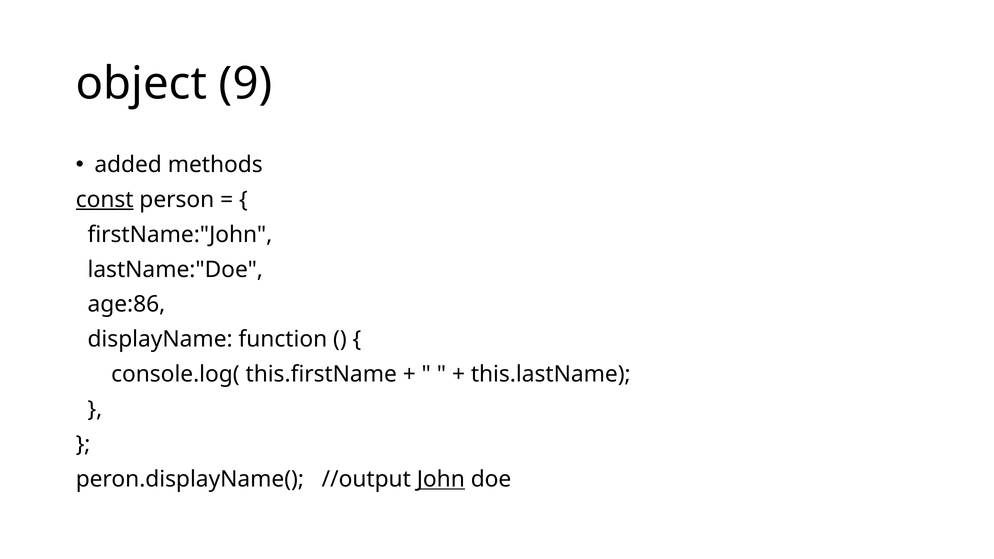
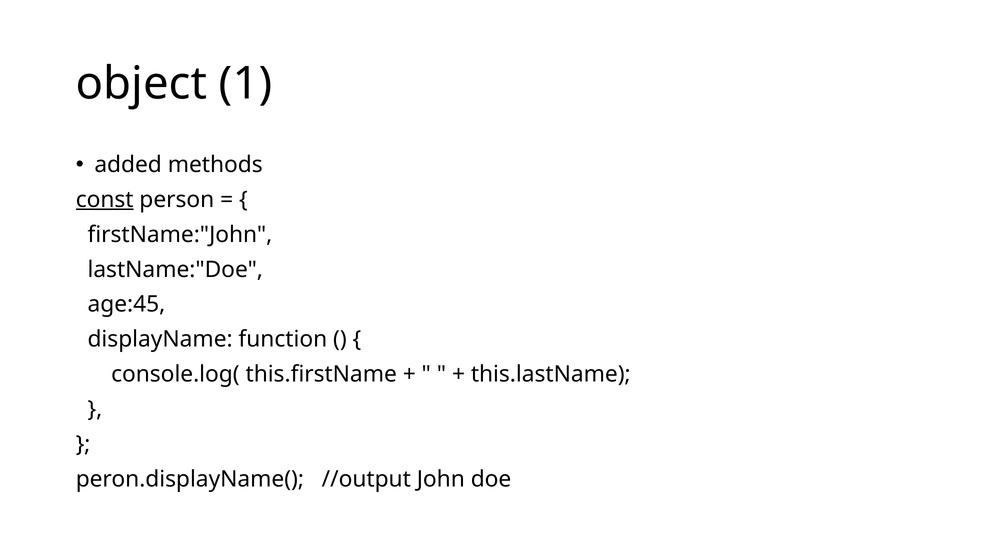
9: 9 -> 1
age:86: age:86 -> age:45
John underline: present -> none
